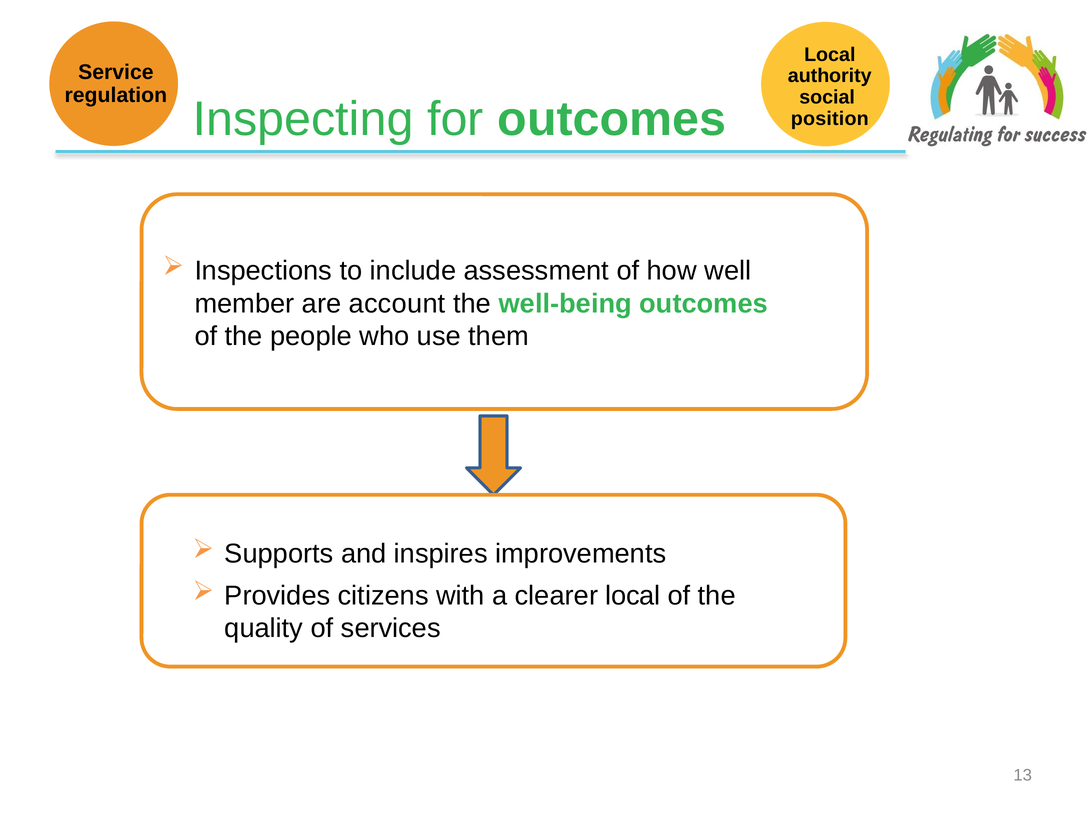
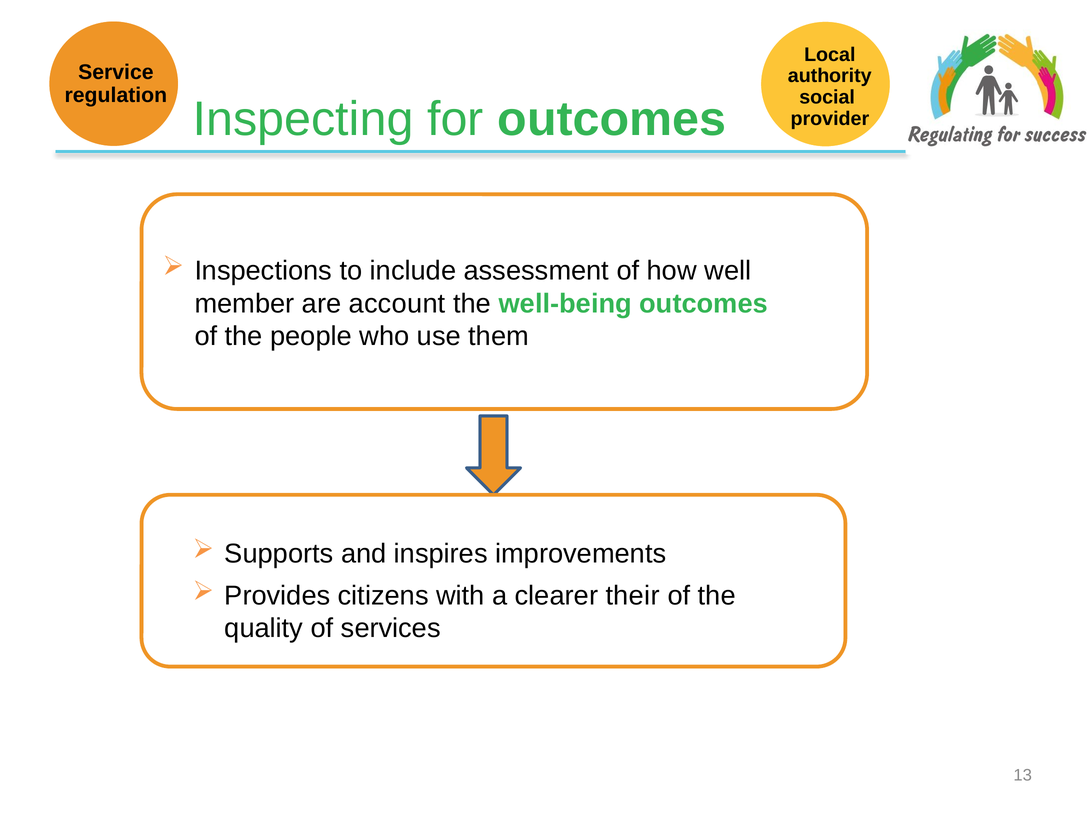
position: position -> provider
clearer local: local -> their
